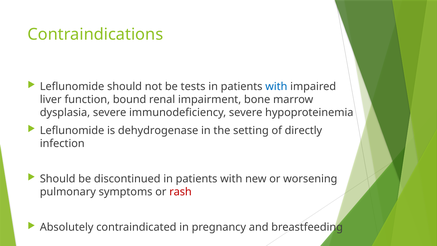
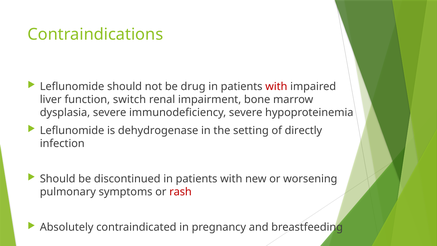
tests: tests -> drug
with at (276, 86) colour: blue -> red
bound: bound -> switch
